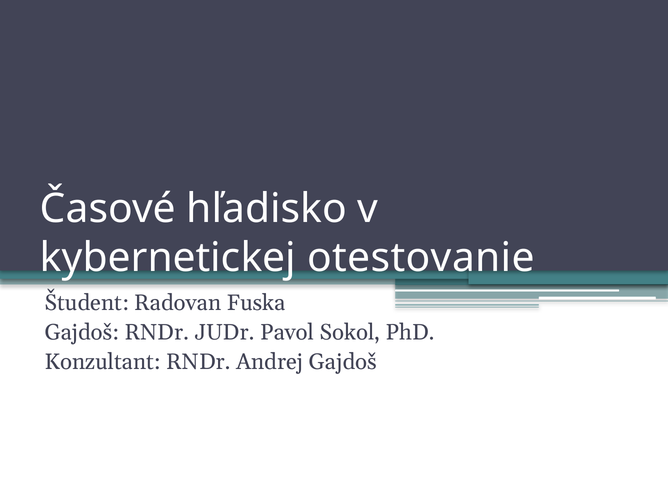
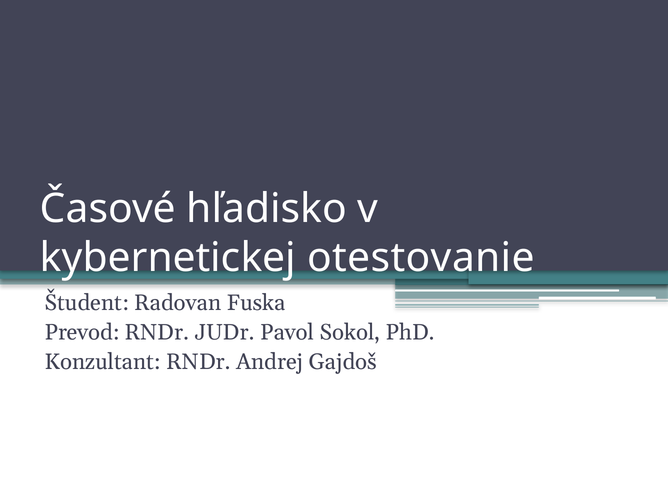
Gajdoš at (82, 333): Gajdoš -> Prevod
